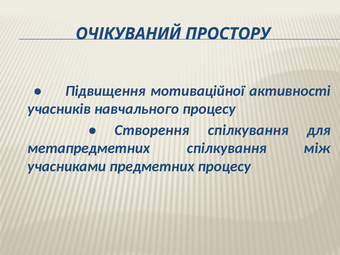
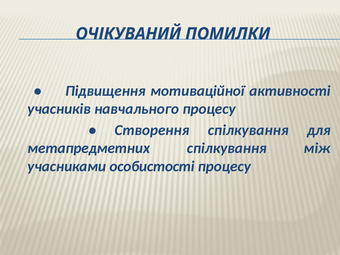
ПРОСТОРУ: ПРОСТОРУ -> ПОМИЛКИ
предметних: предметних -> особистості
